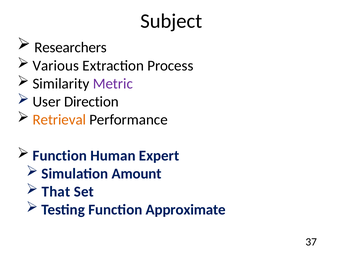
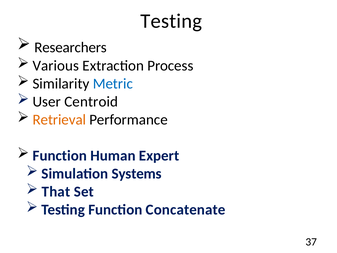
Subject at (171, 21): Subject -> Testing
Metric colour: purple -> blue
Direction: Direction -> Centroid
Amount: Amount -> Systems
Approximate: Approximate -> Concatenate
